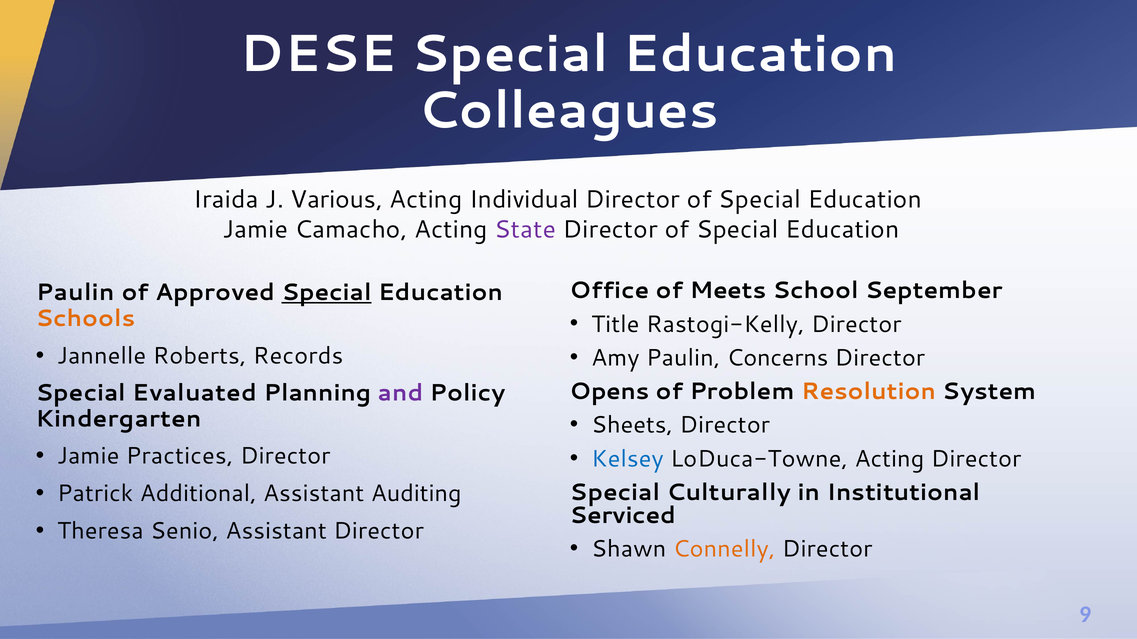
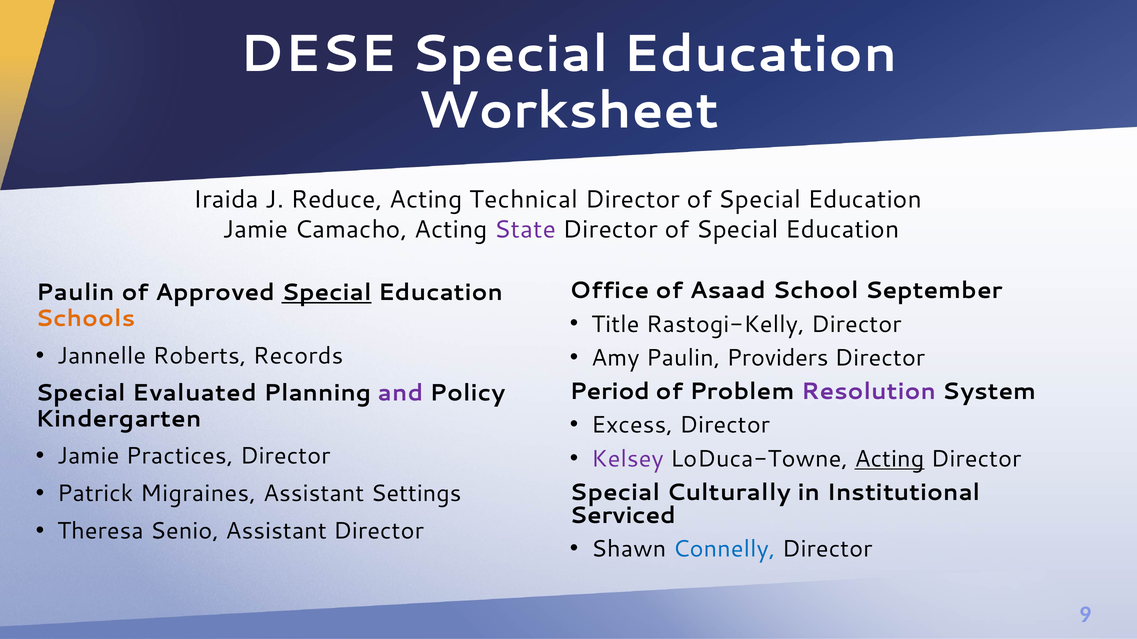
Colleagues: Colleagues -> Worksheet
Various: Various -> Reduce
Individual: Individual -> Technical
Meets: Meets -> Asaad
Concerns: Concerns -> Providers
Opens: Opens -> Period
Resolution colour: orange -> purple
Sheets: Sheets -> Excess
Kelsey colour: blue -> purple
Acting at (889, 459) underline: none -> present
Additional: Additional -> Migraines
Auditing: Auditing -> Settings
Connelly colour: orange -> blue
